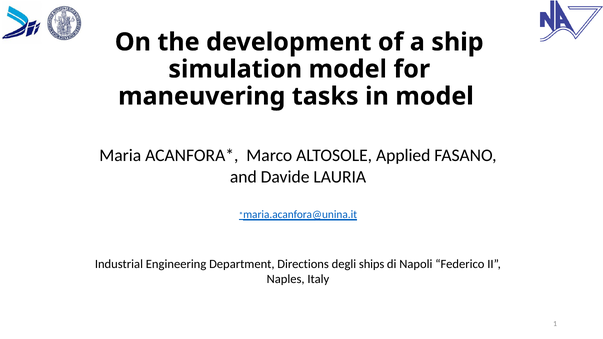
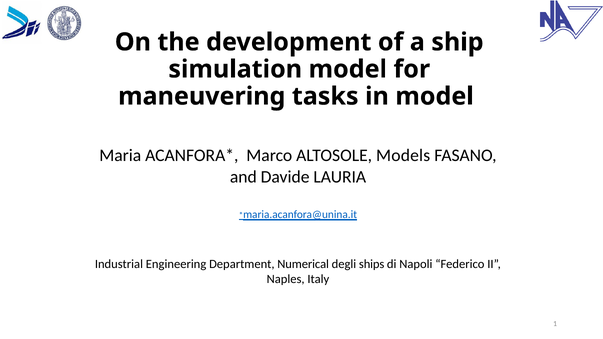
Applied: Applied -> Models
Directions: Directions -> Numerical
